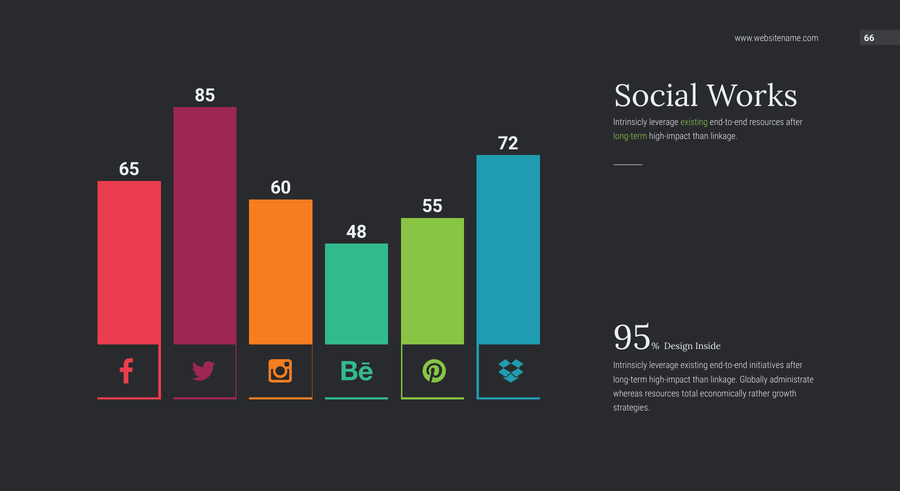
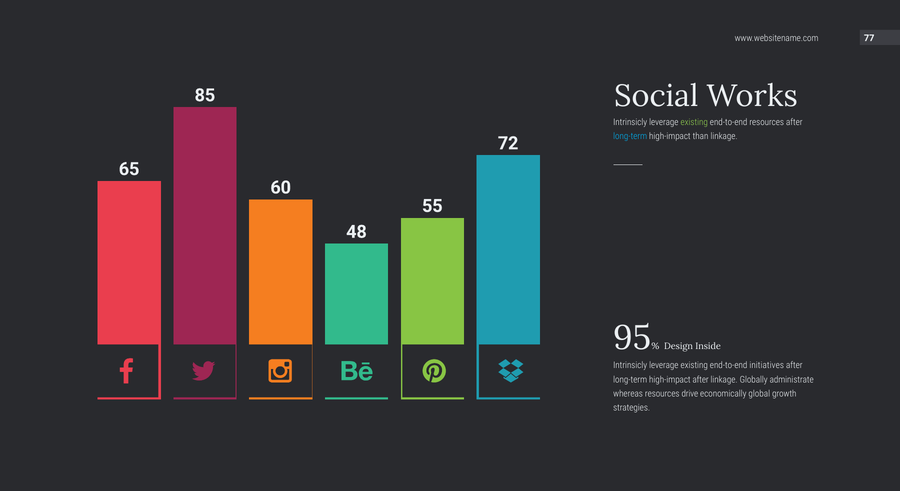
66: 66 -> 77
long-term at (630, 136) colour: light green -> light blue
than at (701, 379): than -> after
total: total -> drive
rather: rather -> global
